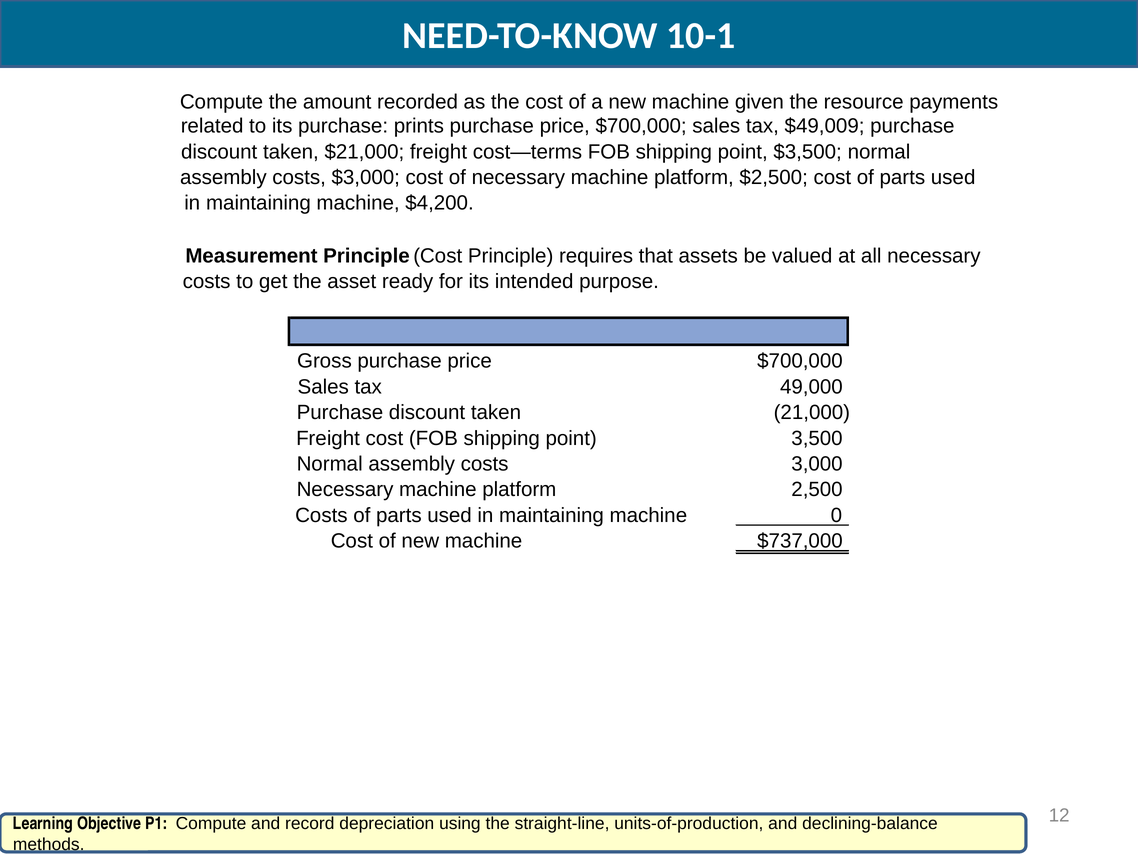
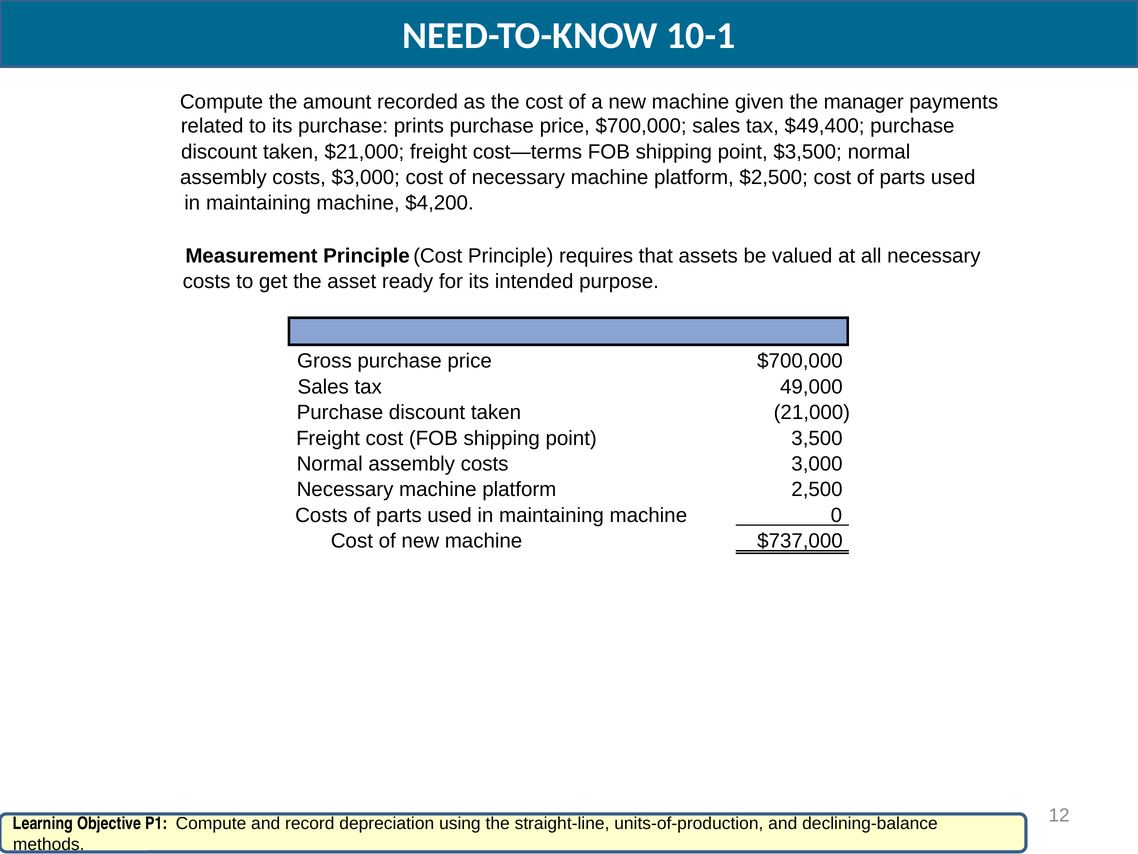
resource: resource -> manager
$49,009: $49,009 -> $49,400
